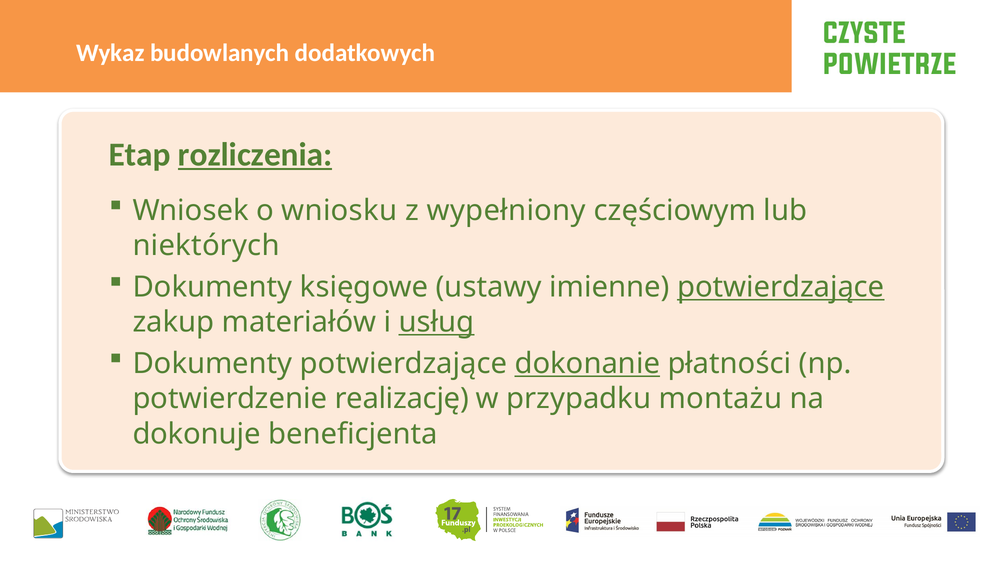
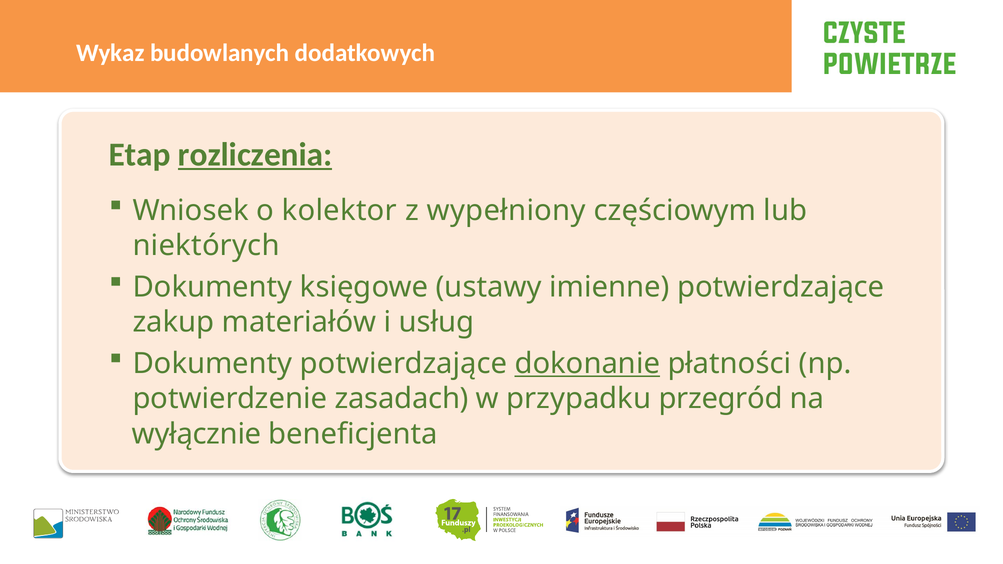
wniosku: wniosku -> kolektor
potwierdzające at (781, 287) underline: present -> none
usług underline: present -> none
realizację: realizację -> zasadach
montażu: montażu -> przegród
dokonuje: dokonuje -> wyłącznie
